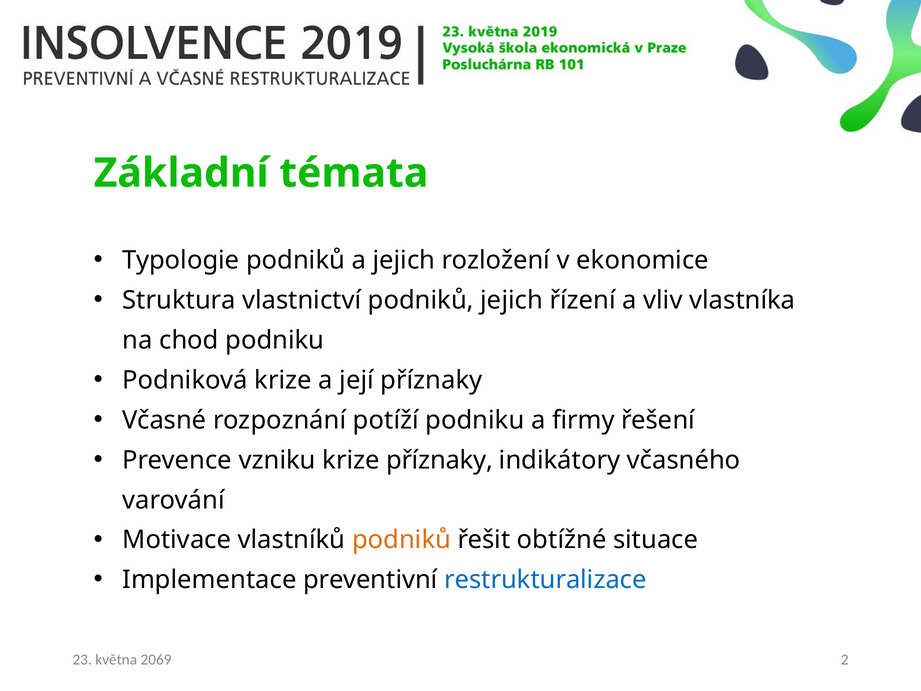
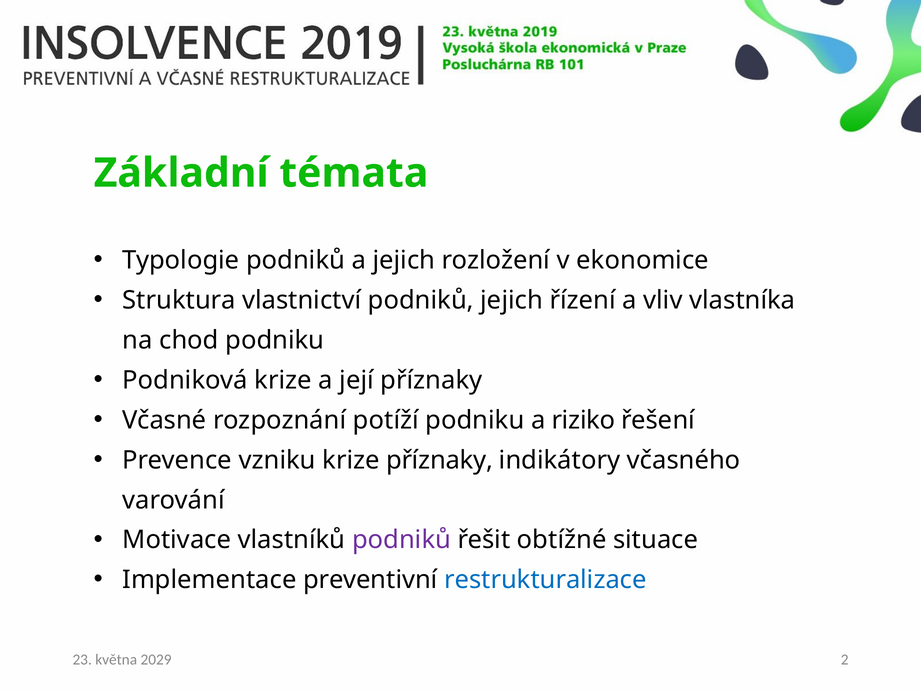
firmy: firmy -> riziko
podniků at (402, 540) colour: orange -> purple
2069: 2069 -> 2029
